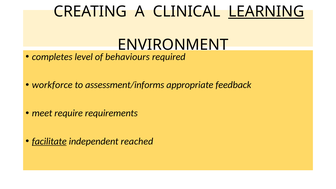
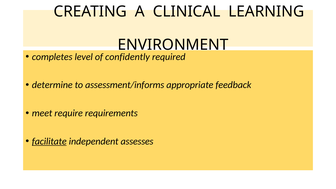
LEARNING underline: present -> none
behaviours: behaviours -> confidently
workforce: workforce -> determine
reached: reached -> assesses
